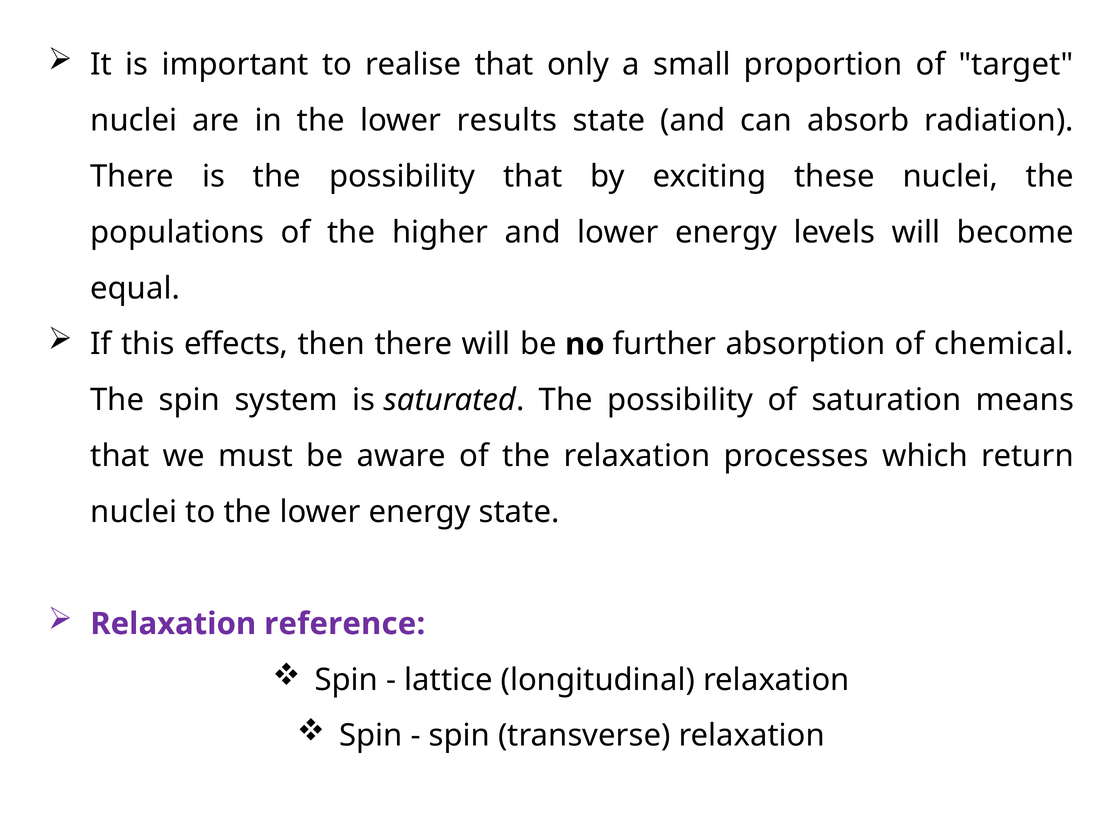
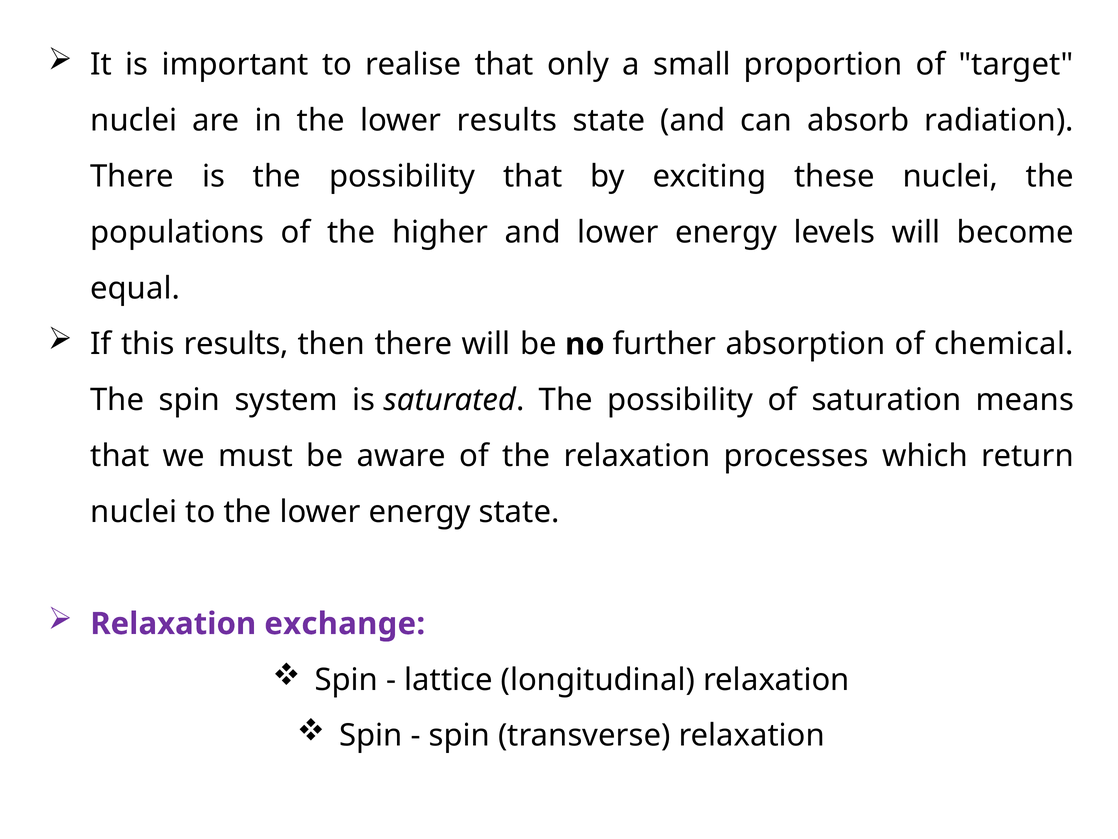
this effects: effects -> results
reference: reference -> exchange
